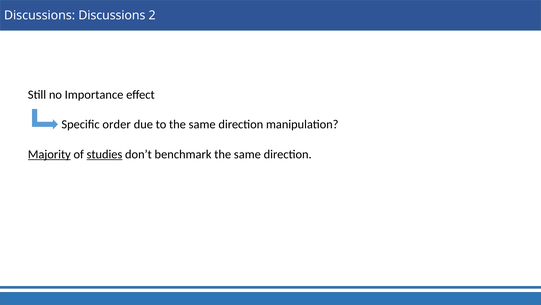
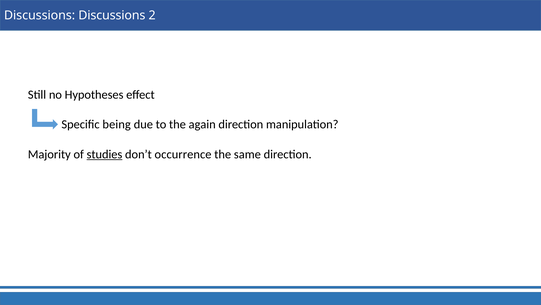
Importance: Importance -> Hypotheses
order: order -> being
to the same: same -> again
Majority underline: present -> none
benchmark: benchmark -> occurrence
